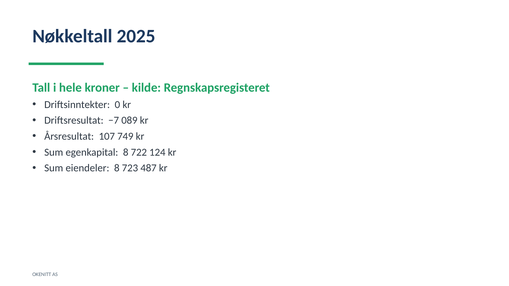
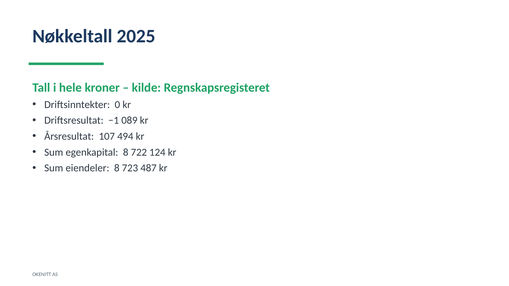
−7: −7 -> −1
749: 749 -> 494
